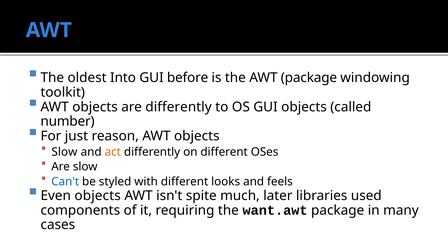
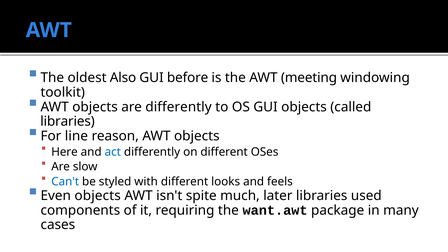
Into: Into -> Also
AWT package: package -> meeting
number at (68, 122): number -> libraries
just: just -> line
Slow at (64, 152): Slow -> Here
act colour: orange -> blue
